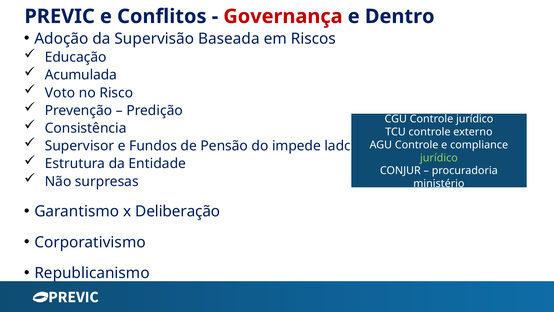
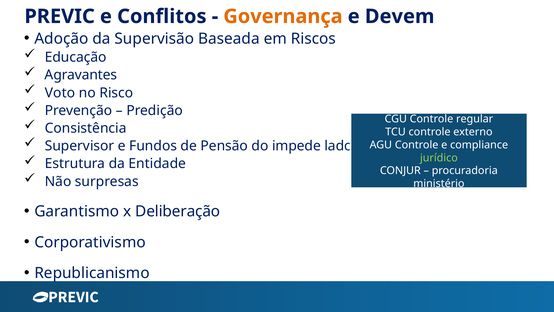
Governança colour: red -> orange
Dentro: Dentro -> Devem
Acumulada: Acumulada -> Agravantes
Controle jurídico: jurídico -> regular
